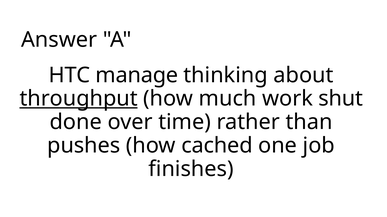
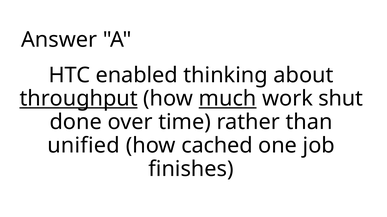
manage: manage -> enabled
much underline: none -> present
pushes: pushes -> unified
